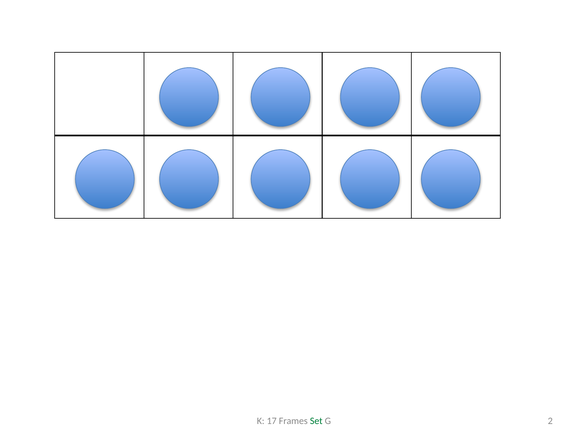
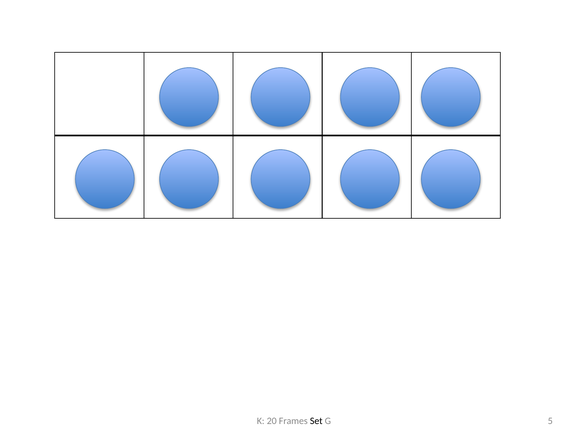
17: 17 -> 20
Set colour: green -> black
2: 2 -> 5
